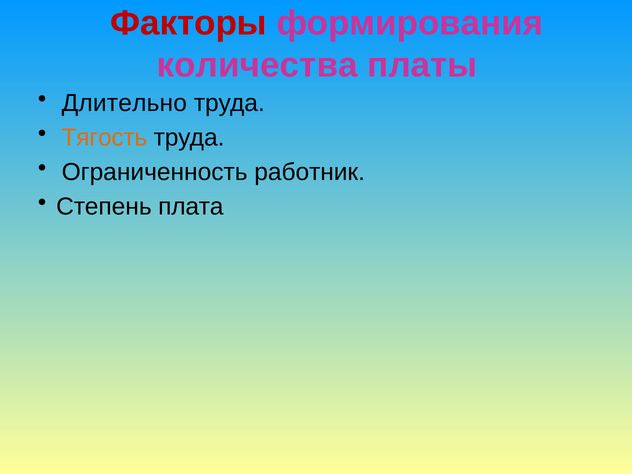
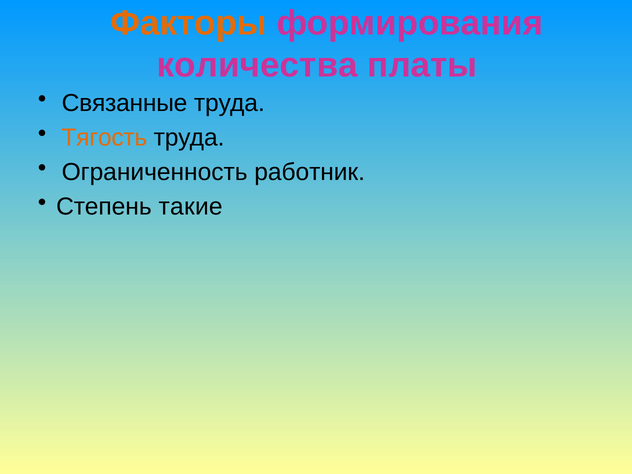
Факторы colour: red -> orange
Длительно: Длительно -> Связанные
плата: плата -> такие
